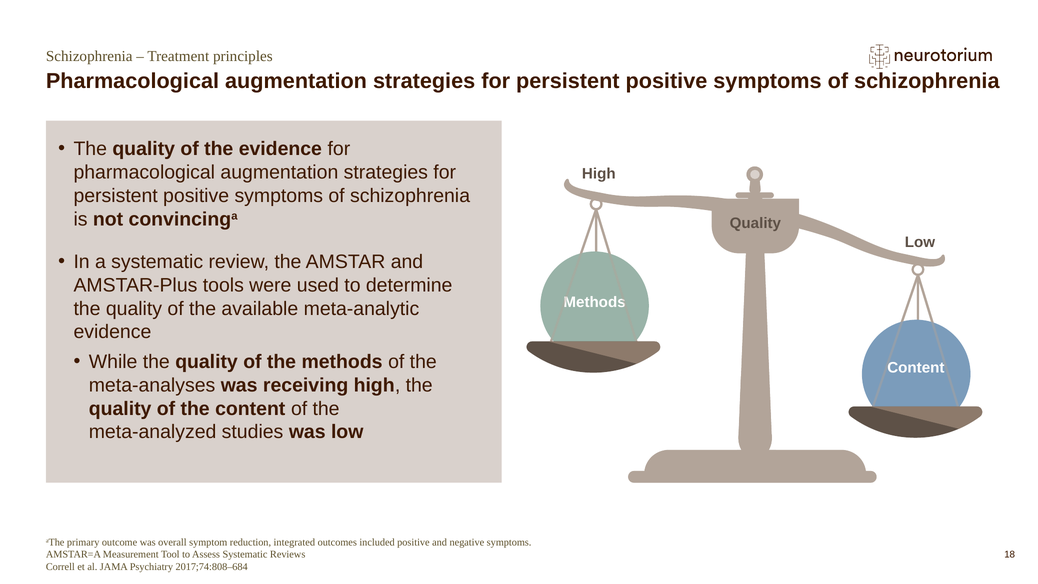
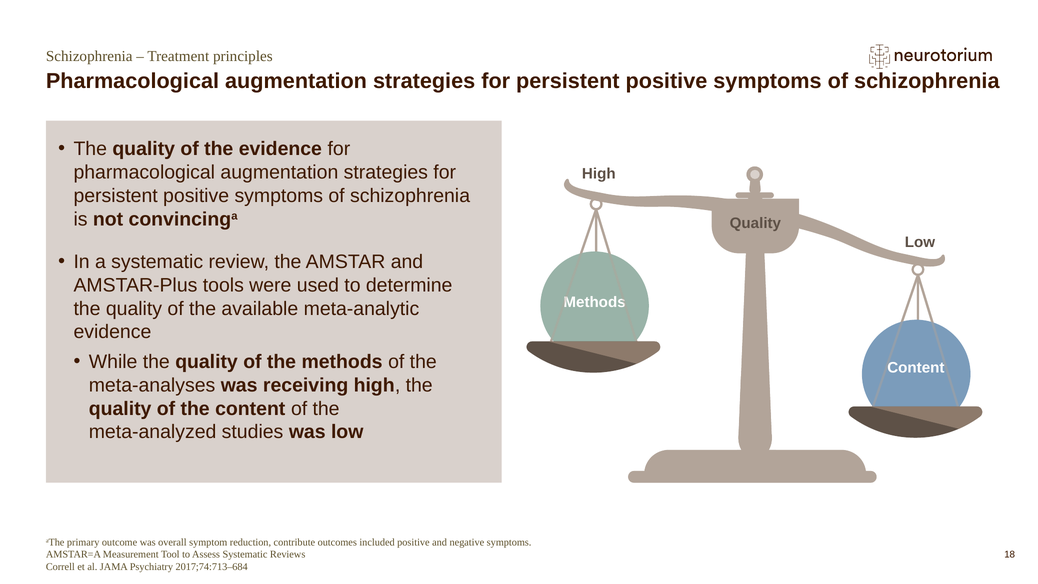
integrated: integrated -> contribute
2017;74:808–684: 2017;74:808–684 -> 2017;74:713–684
